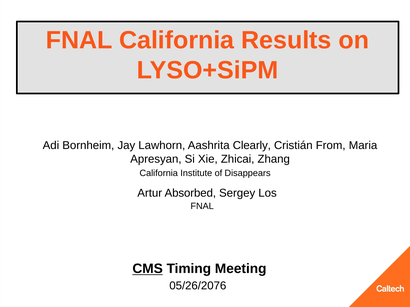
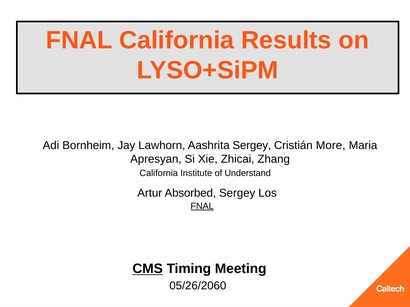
Aashrita Clearly: Clearly -> Sergey
From: From -> More
Disappears: Disappears -> Understand
FNAL at (202, 206) underline: none -> present
05/26/2076: 05/26/2076 -> 05/26/2060
